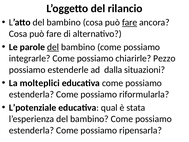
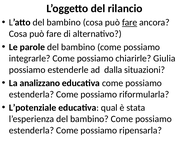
del at (53, 47) underline: present -> none
Pezzo: Pezzo -> Giulia
molteplici: molteplici -> analizzano
